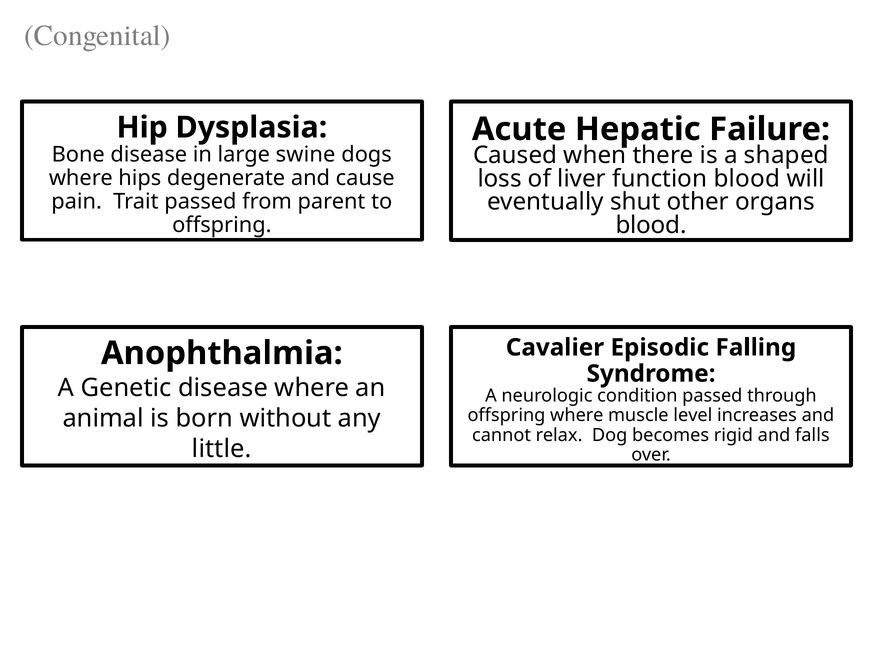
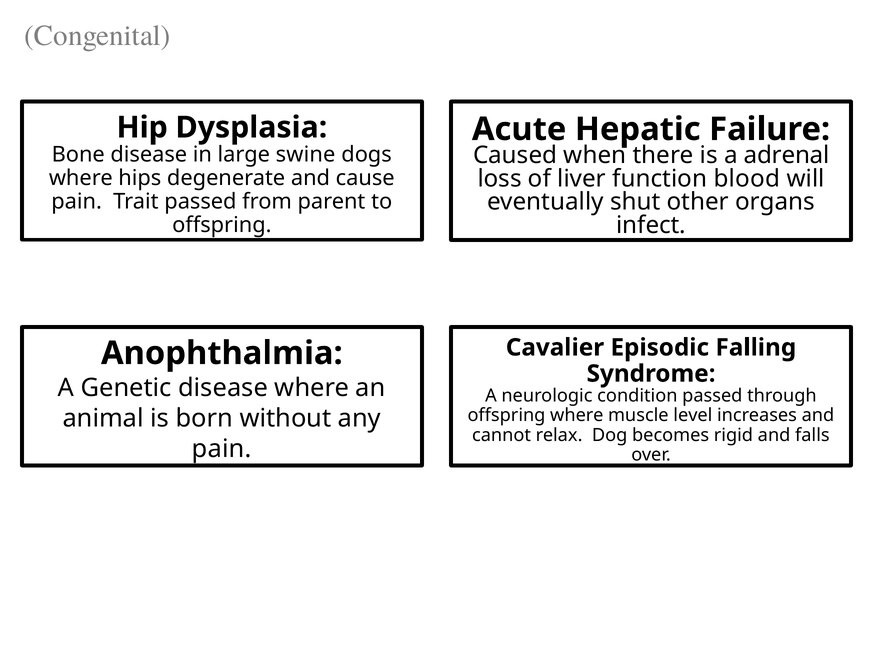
shaped: shaped -> adrenal
blood at (651, 225): blood -> infect
little at (222, 449): little -> pain
